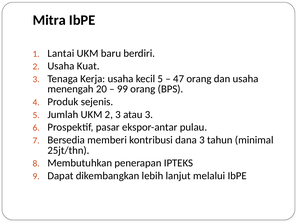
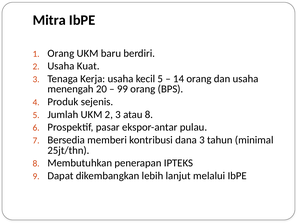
Lantai at (61, 53): Lantai -> Orang
47: 47 -> 14
atau 3: 3 -> 8
